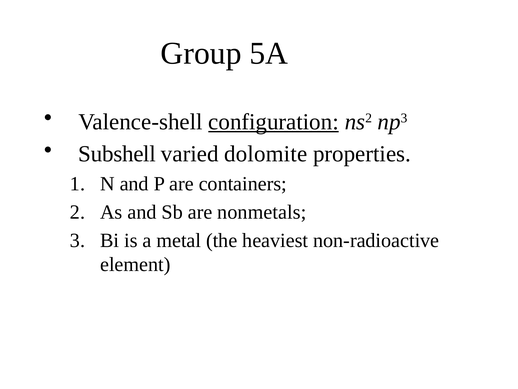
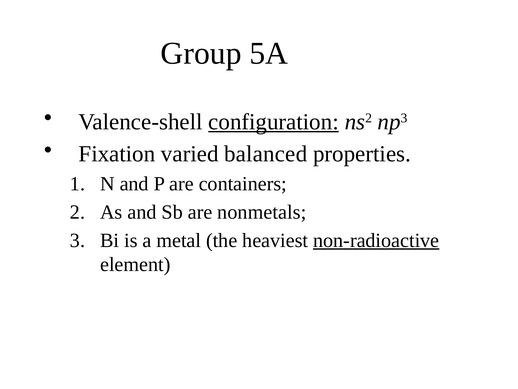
Subshell: Subshell -> Fixation
dolomite: dolomite -> balanced
non-radioactive underline: none -> present
